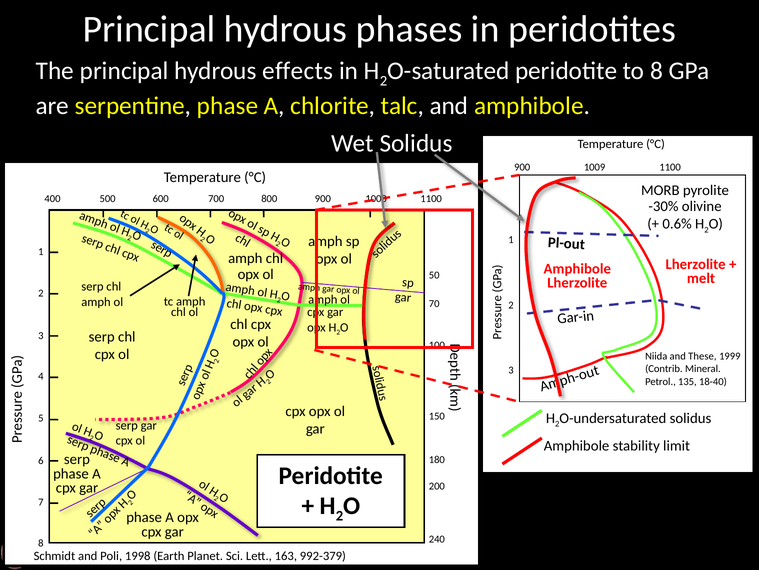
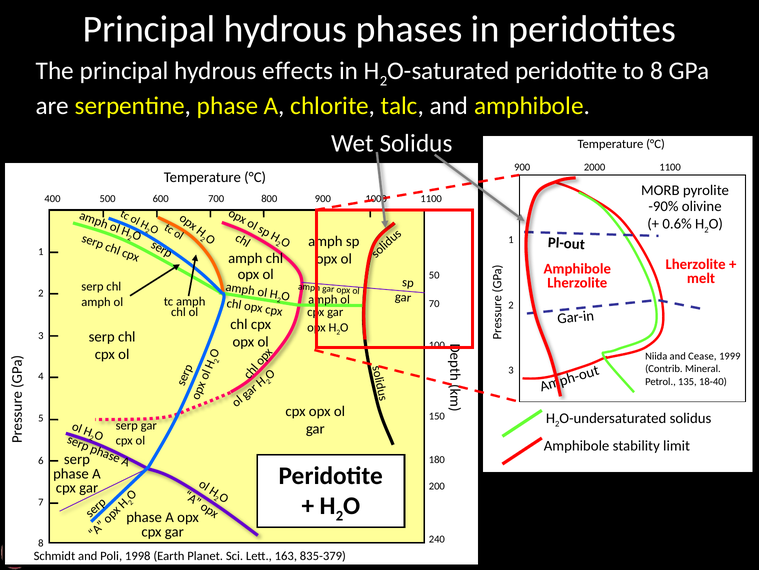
1009: 1009 -> 2000
-30%: -30% -> -90%
These: These -> Cease
992-379: 992-379 -> 835-379
